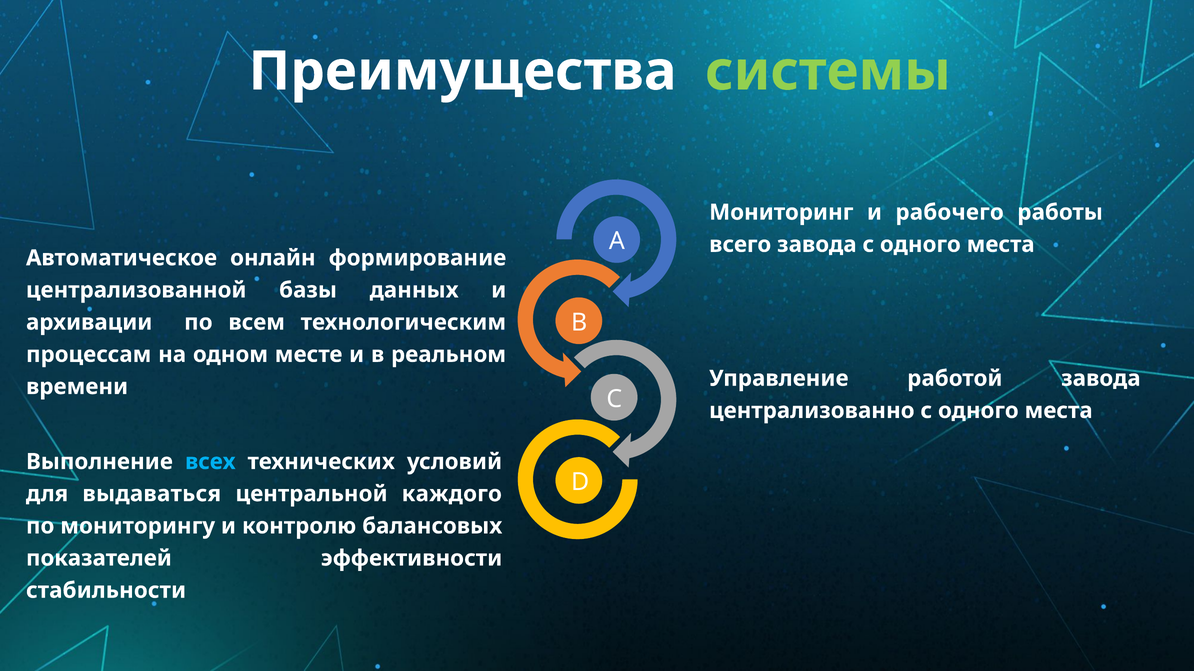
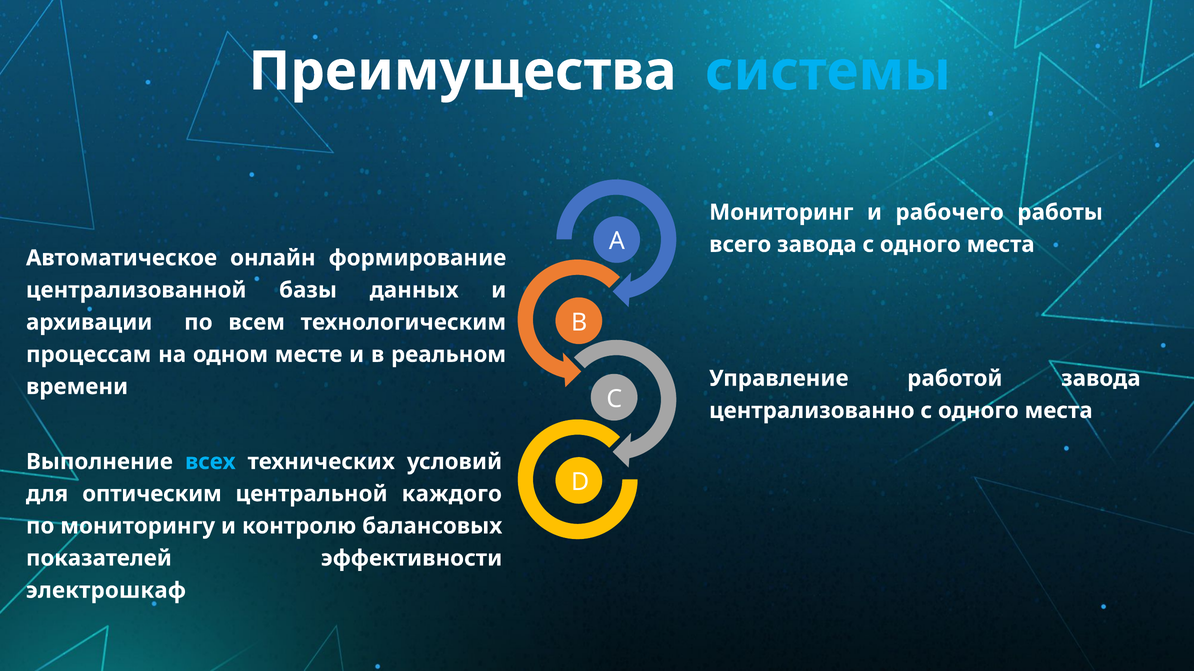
системы colour: light green -> light blue
выдаваться: выдаваться -> оптическим
стабильности: стабильности -> электрошкаф
